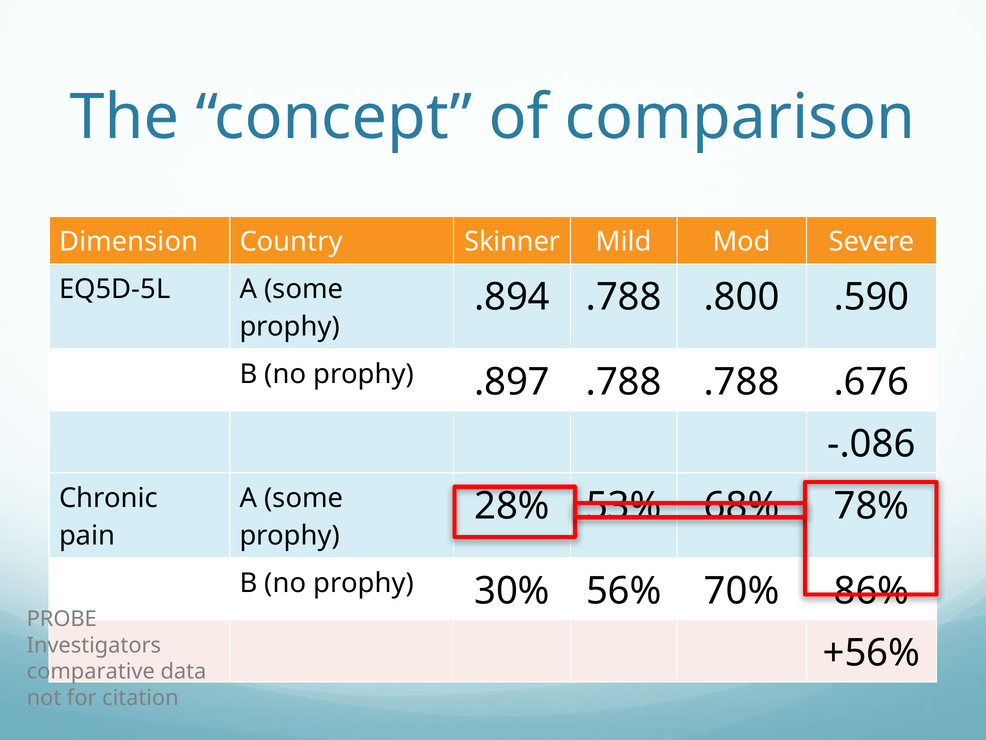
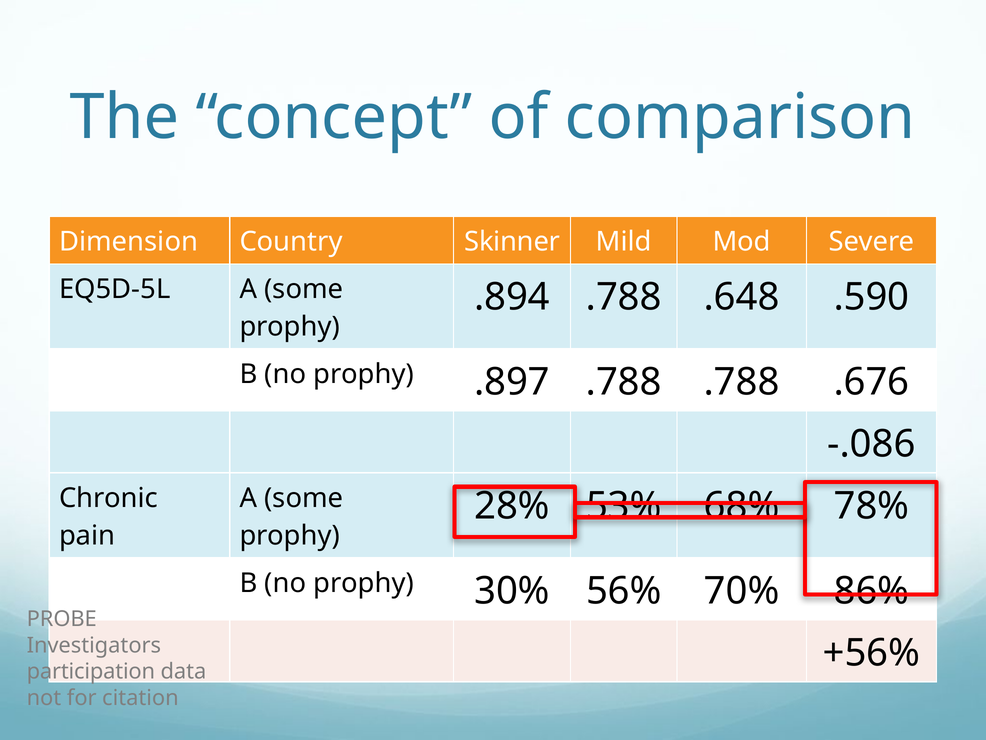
.800: .800 -> .648
comparative: comparative -> participation
